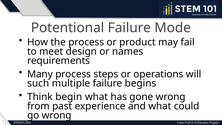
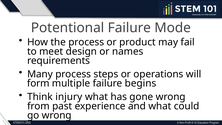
such: such -> form
begin: begin -> injury
